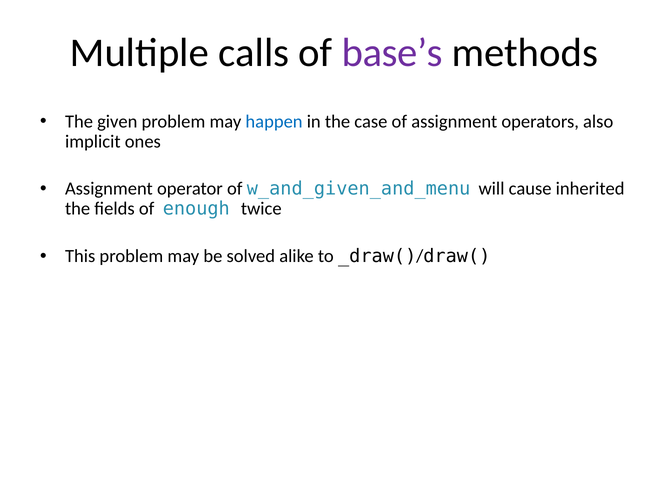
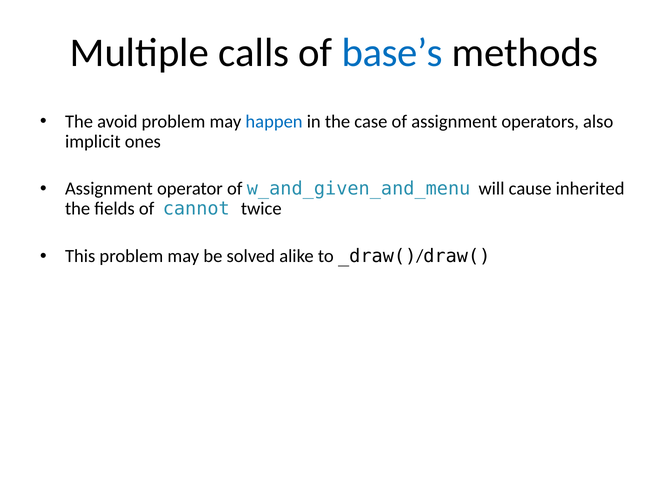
base’s colour: purple -> blue
given: given -> avoid
enough: enough -> cannot
